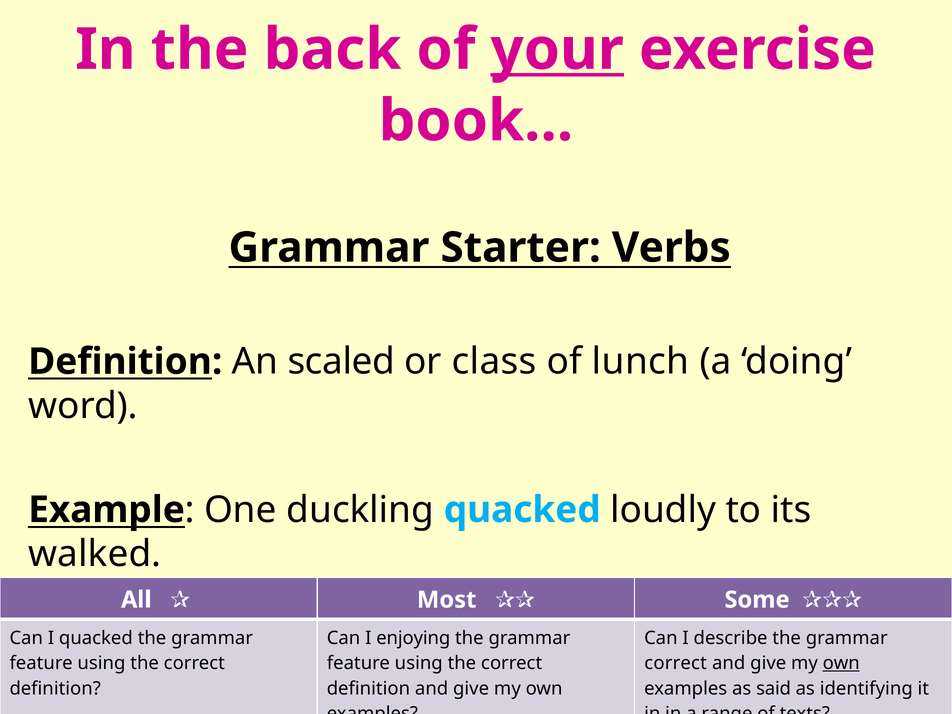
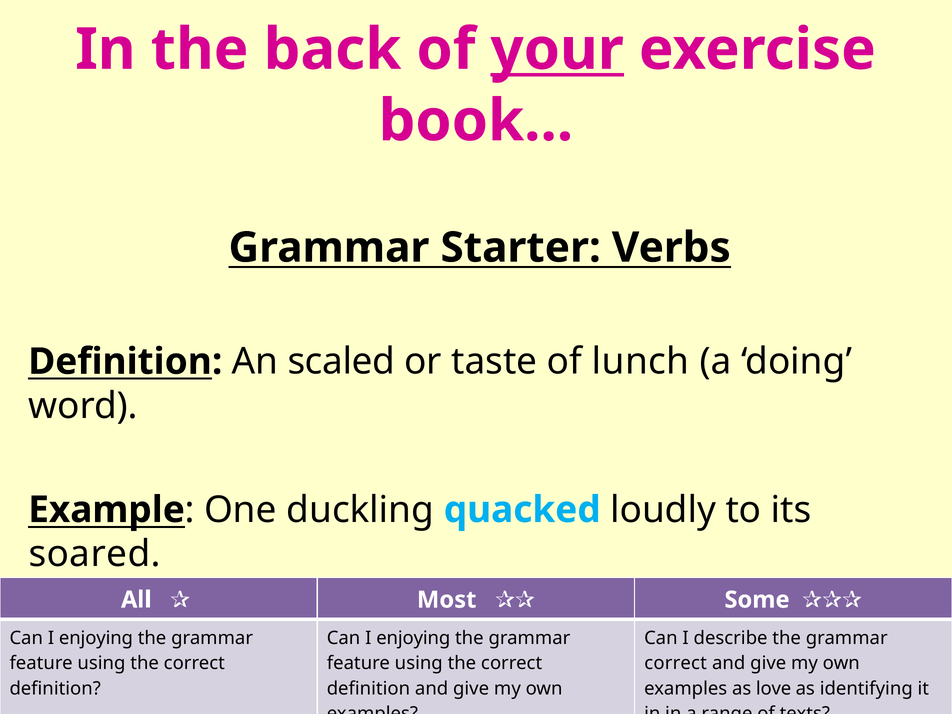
class: class -> taste
walked: walked -> soared
quacked at (96, 638): quacked -> enjoying
own at (841, 663) underline: present -> none
said: said -> love
